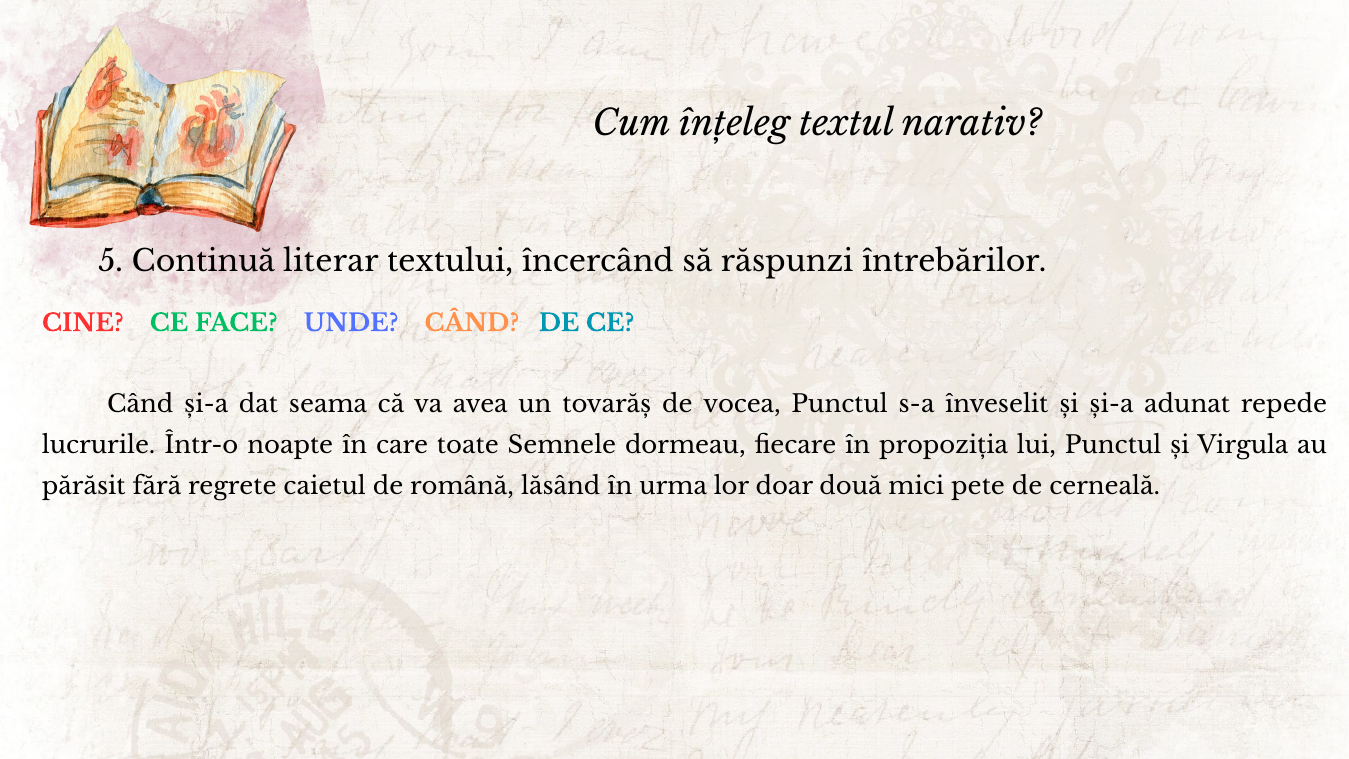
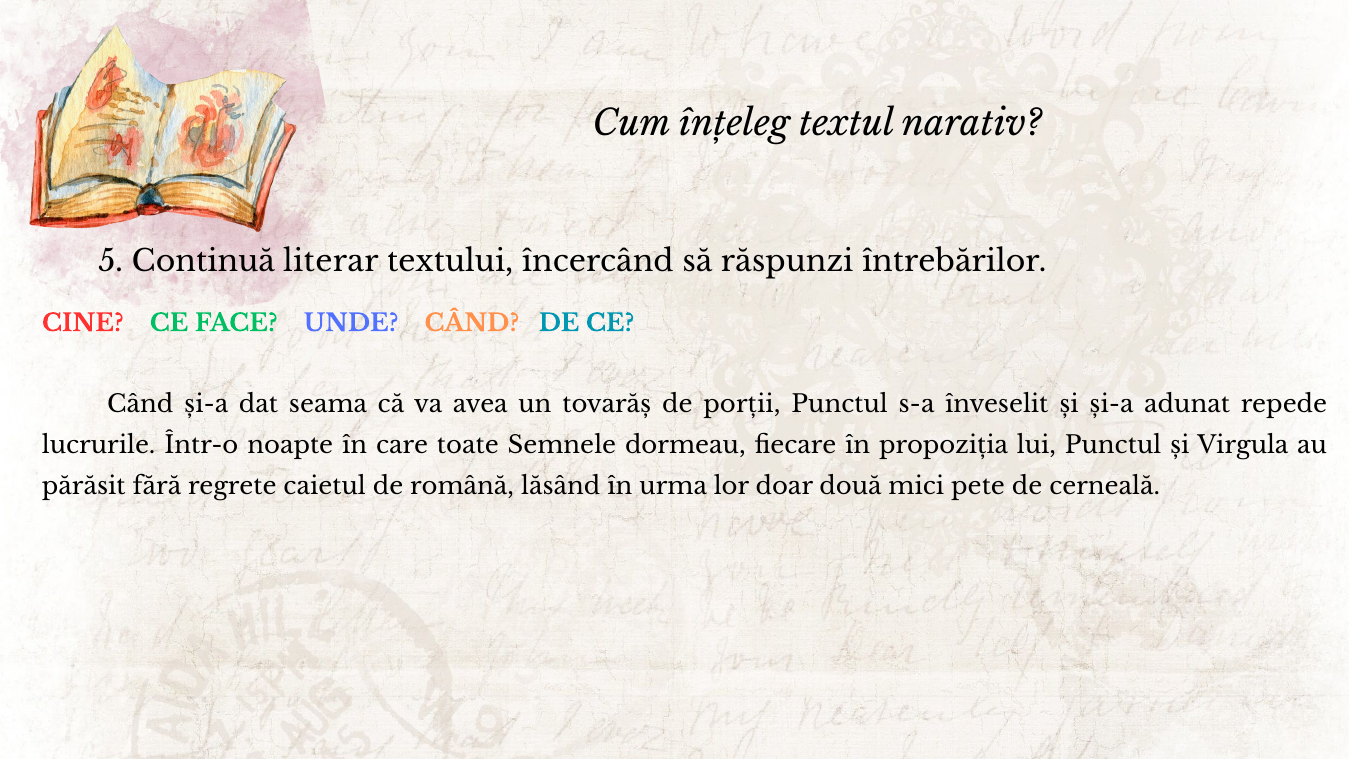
vocea: vocea -> porții
